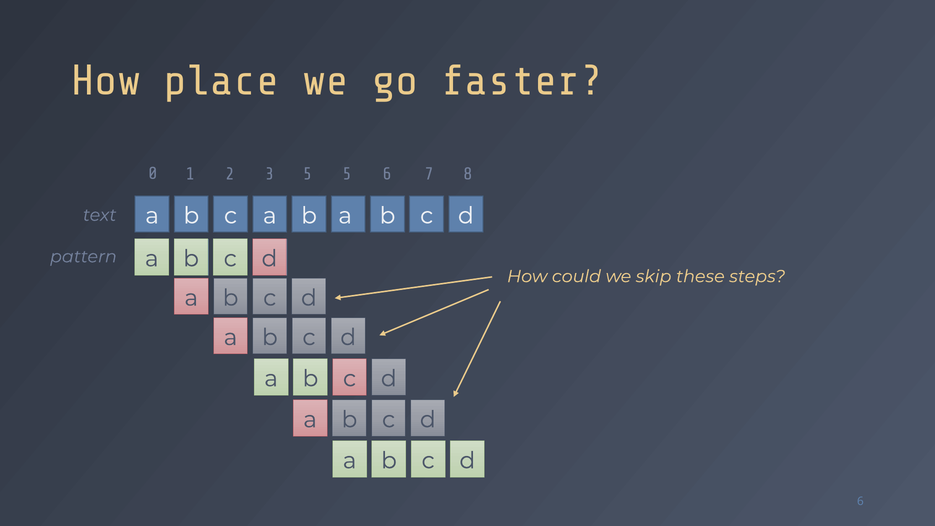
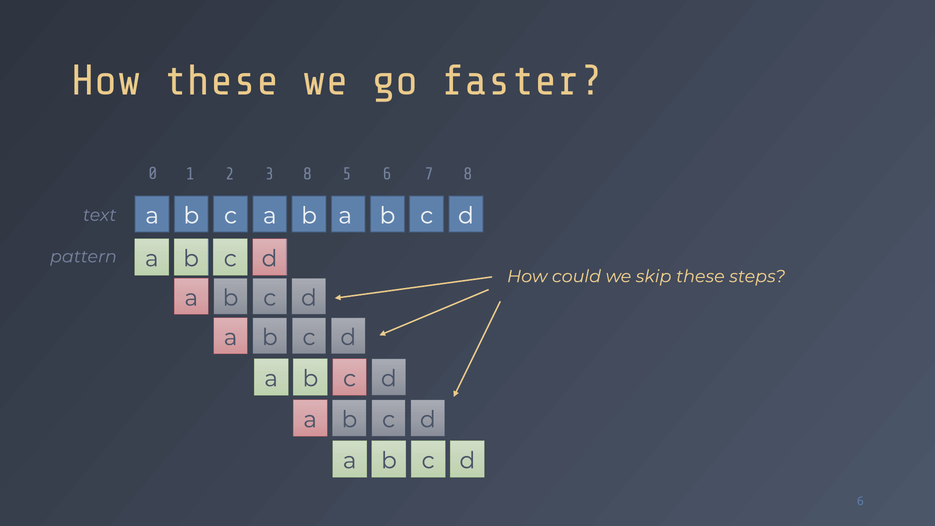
How place: place -> these
3 5: 5 -> 8
